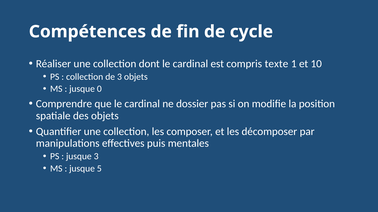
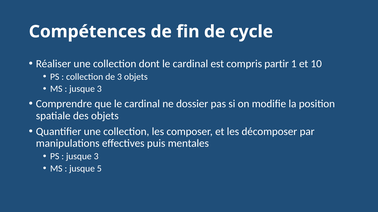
texte: texte -> partir
0 at (99, 89): 0 -> 3
